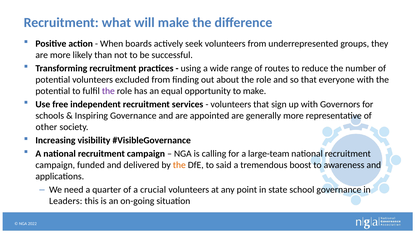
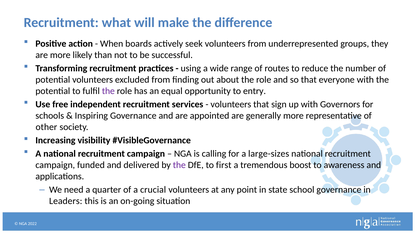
to make: make -> entry
large-team: large-team -> large-sizes
the at (179, 165) colour: orange -> purple
said: said -> first
